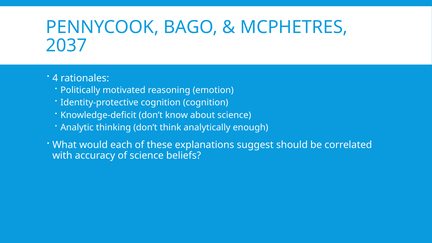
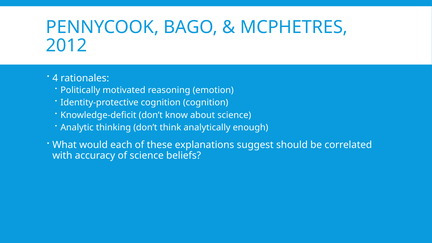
2037: 2037 -> 2012
